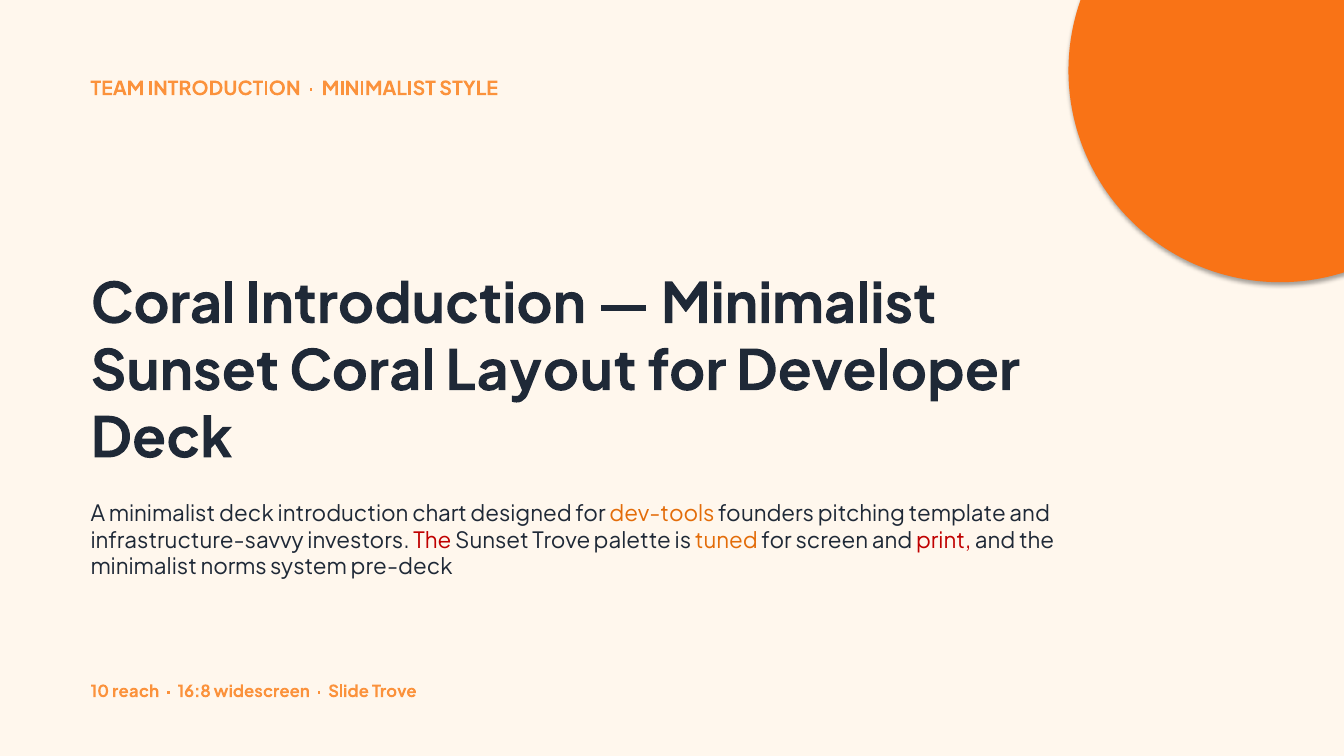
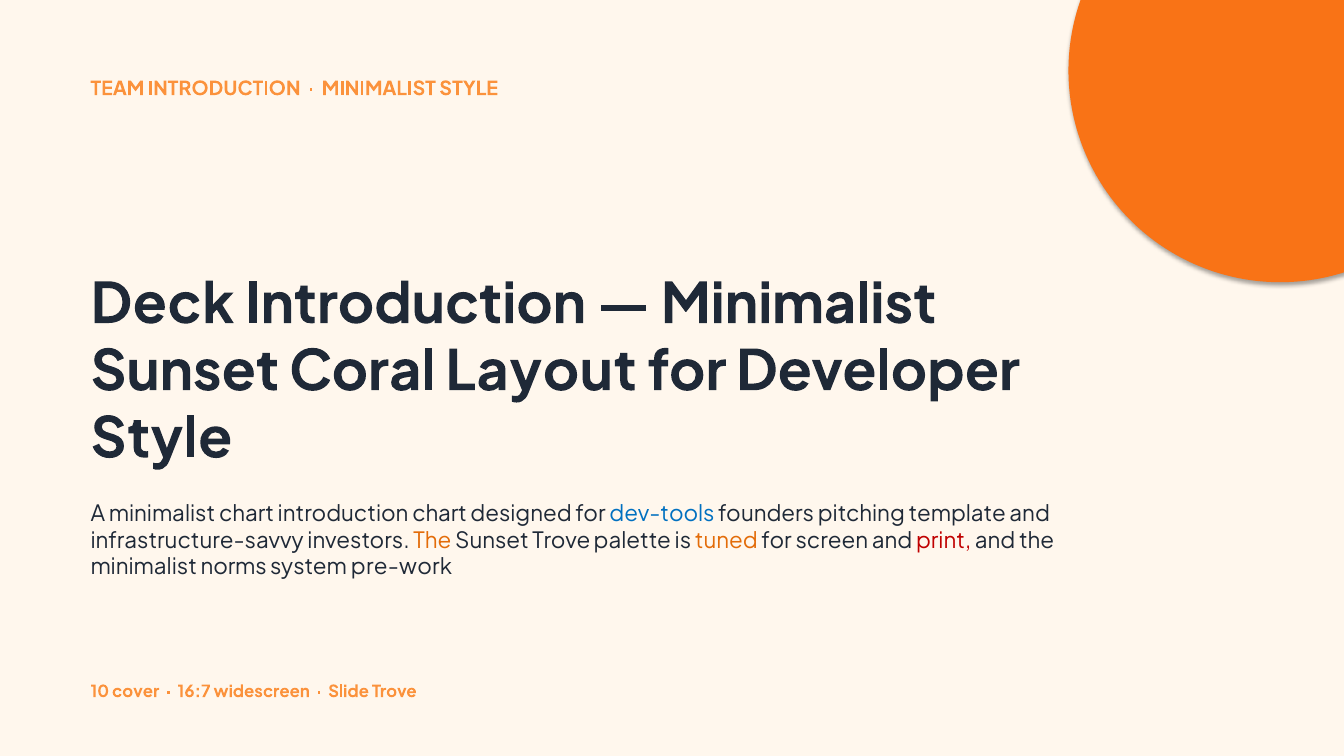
Coral at (163, 305): Coral -> Deck
Deck at (162, 439): Deck -> Style
minimalist deck: deck -> chart
dev-tools colour: orange -> blue
The at (432, 541) colour: red -> orange
pre-deck: pre-deck -> pre-work
reach: reach -> cover
16:8: 16:8 -> 16:7
